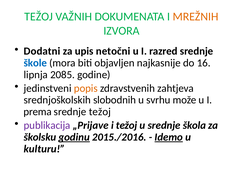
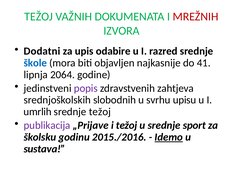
MREŽNIH colour: orange -> red
netočni: netočni -> odabire
16: 16 -> 41
2085: 2085 -> 2064
popis colour: orange -> purple
može: može -> upisu
prema: prema -> umrlih
škola: škola -> sport
godinu underline: present -> none
kulturu: kulturu -> sustava
